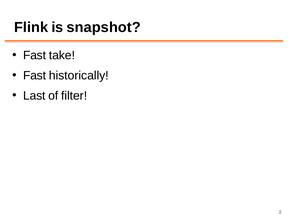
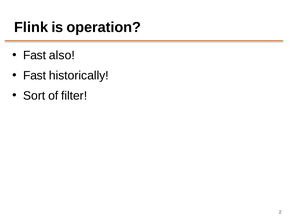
snapshot: snapshot -> operation
take: take -> also
Last: Last -> Sort
